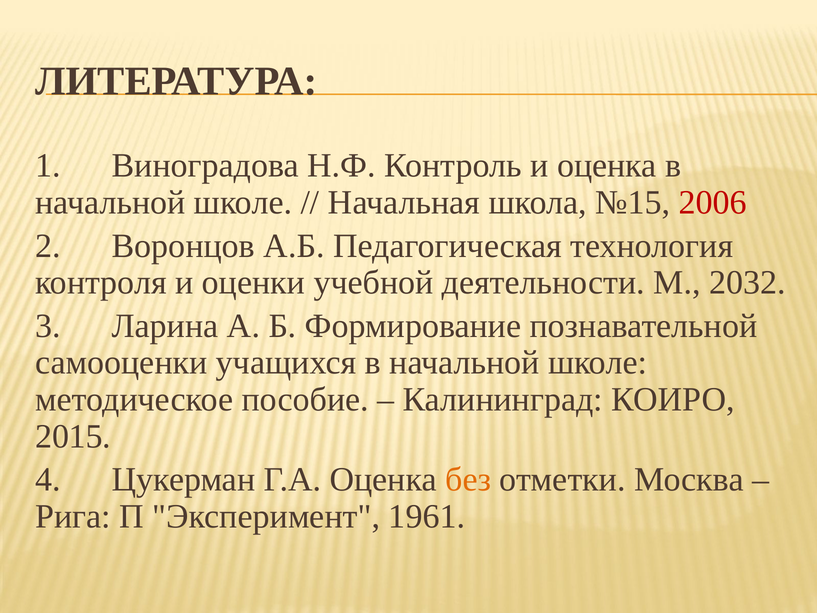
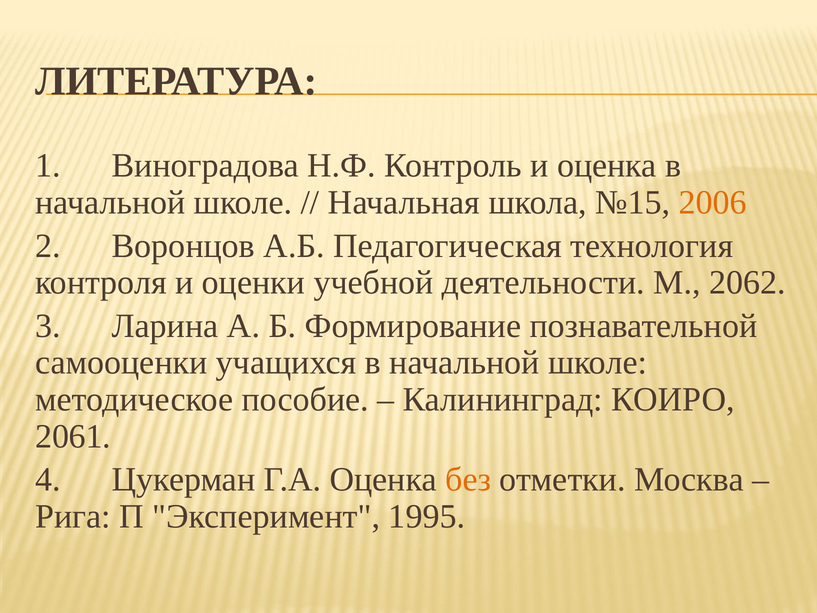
2006 colour: red -> orange
2032: 2032 -> 2062
2015: 2015 -> 2061
1961: 1961 -> 1995
